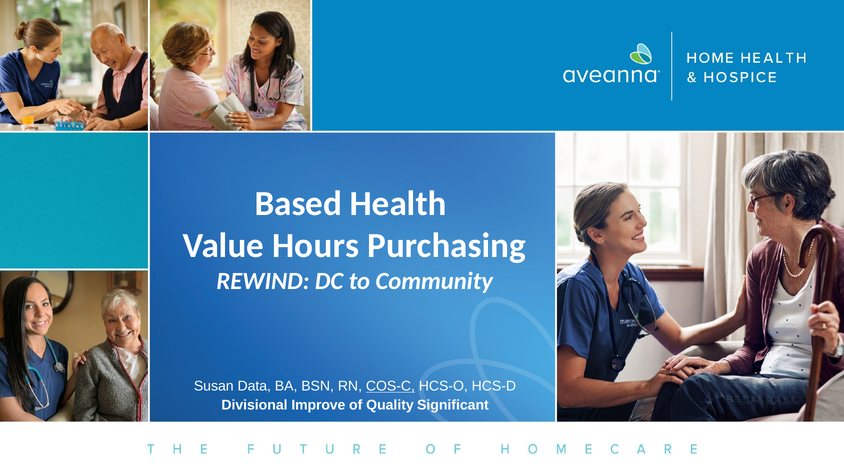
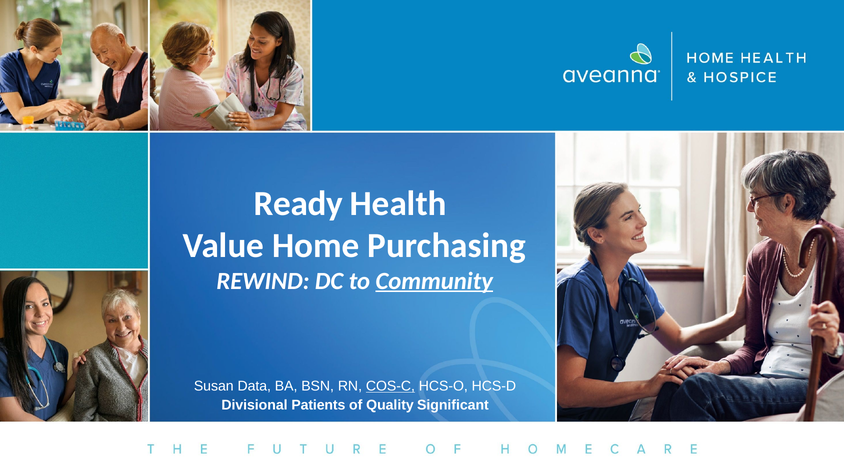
Based: Based -> Ready
Hours: Hours -> Home
Community underline: none -> present
Improve: Improve -> Patients
